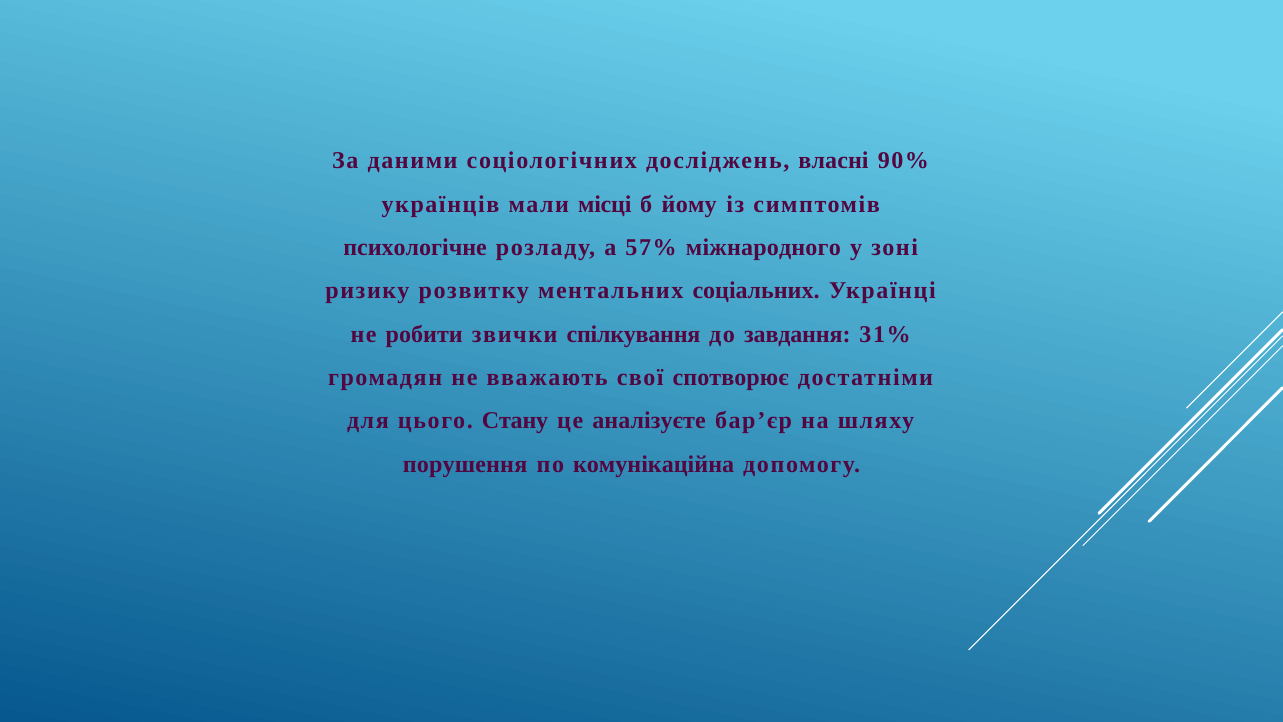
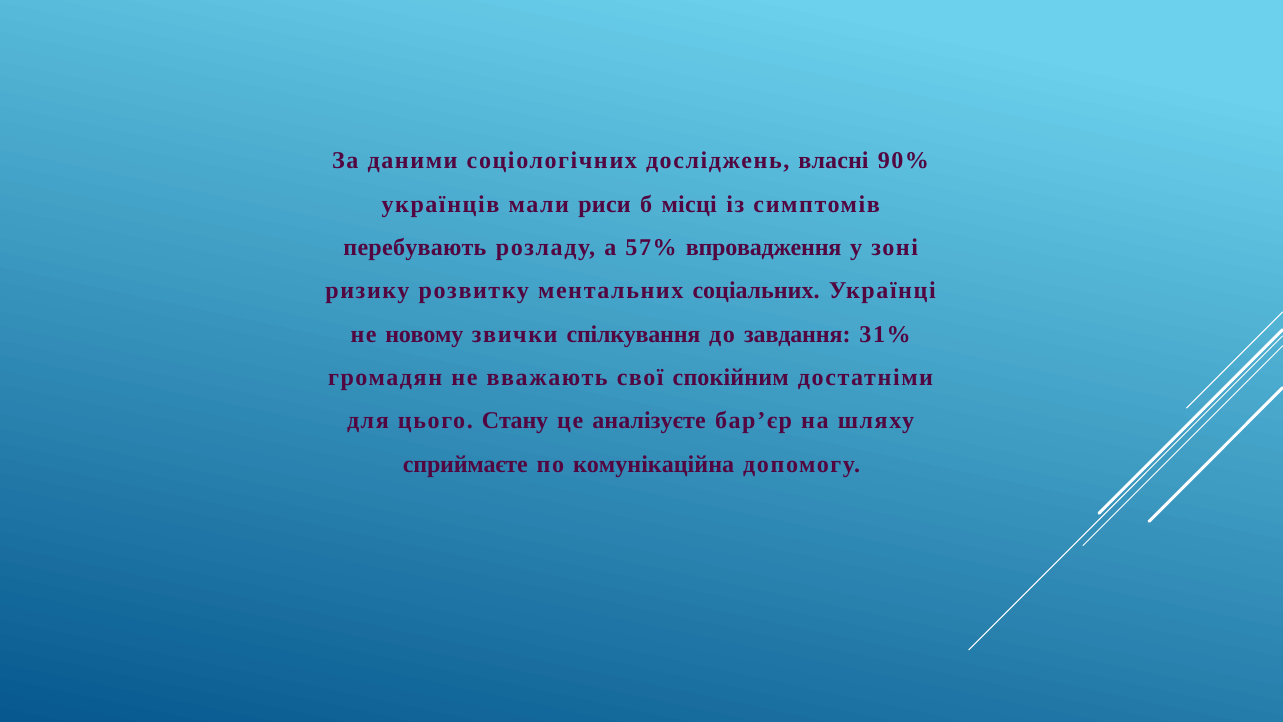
місці: місці -> риси
йому: йому -> місці
психологічне: психологічне -> перебувають
міжнародного: міжнародного -> впровадження
робити: робити -> новому
спотворює: спотворює -> спокійним
порушення: порушення -> сприймаєте
